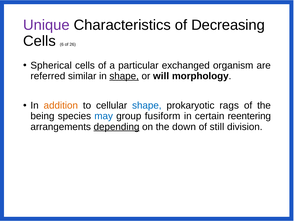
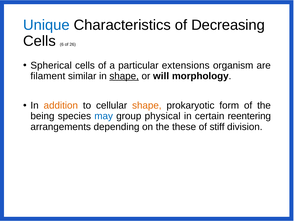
Unique colour: purple -> blue
exchanged: exchanged -> extensions
referred: referred -> filament
shape at (147, 105) colour: blue -> orange
rags: rags -> form
fusiform: fusiform -> physical
depending underline: present -> none
down: down -> these
still: still -> stiff
